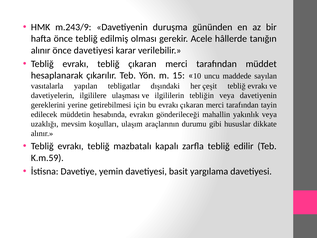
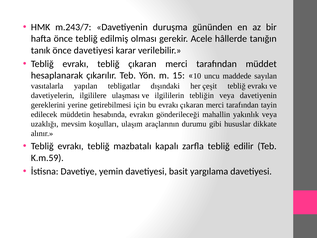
m.243/9: m.243/9 -> m.243/7
alınır at (41, 50): alınır -> tanık
